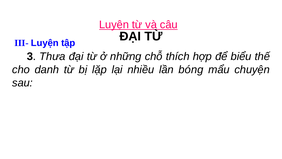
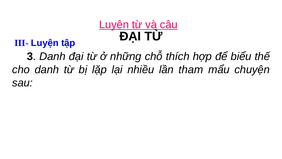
3 Thưa: Thưa -> Danh
bóng: bóng -> tham
